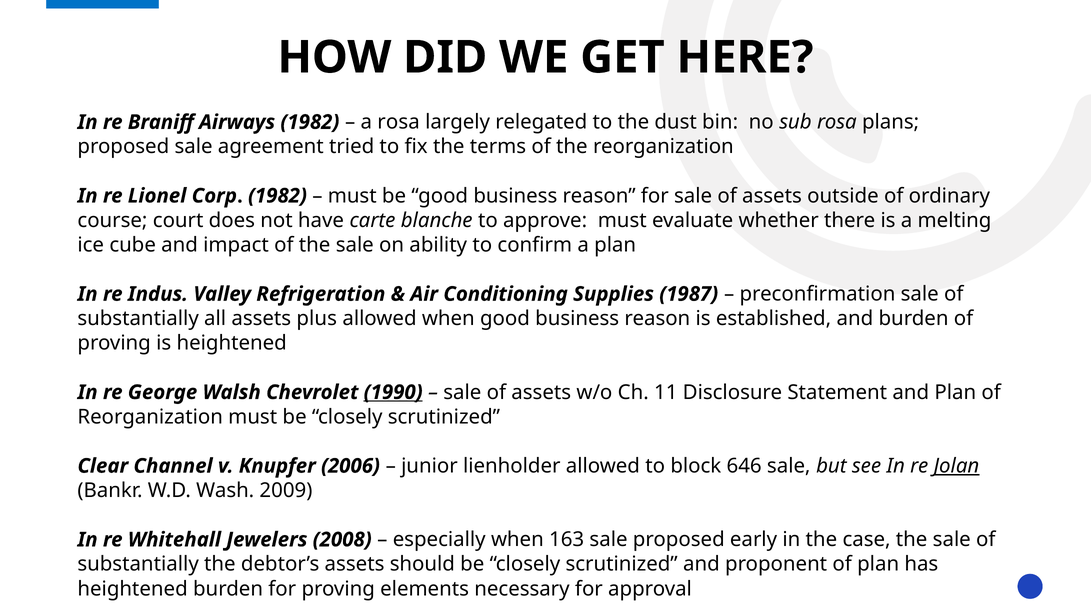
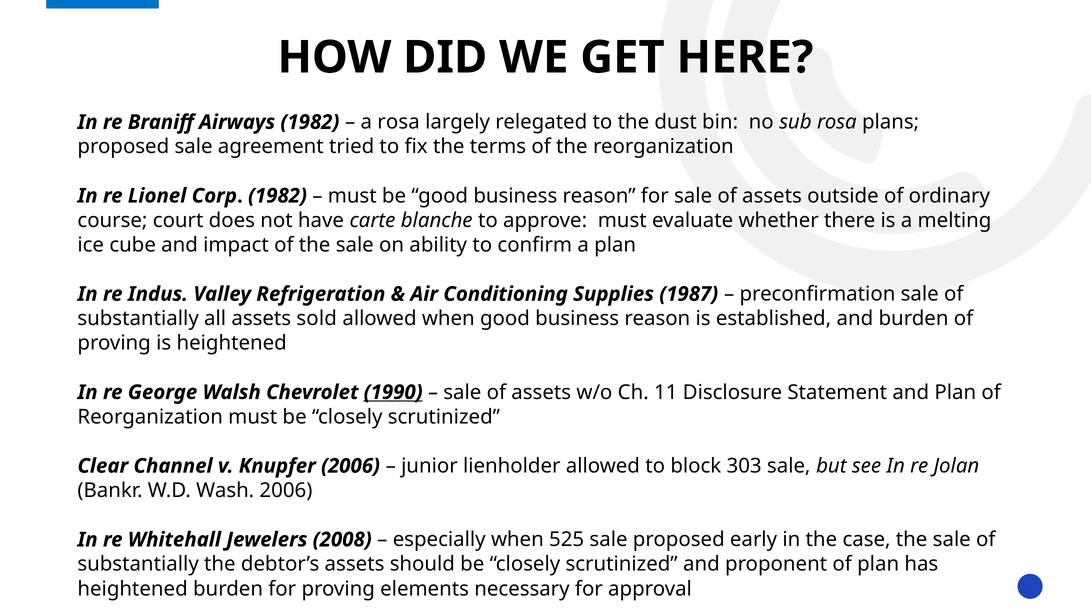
plus: plus -> sold
646: 646 -> 303
Jolan underline: present -> none
Wash 2009: 2009 -> 2006
163: 163 -> 525
